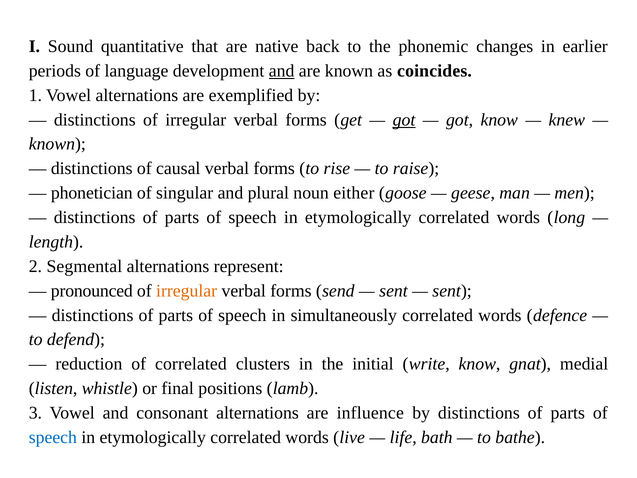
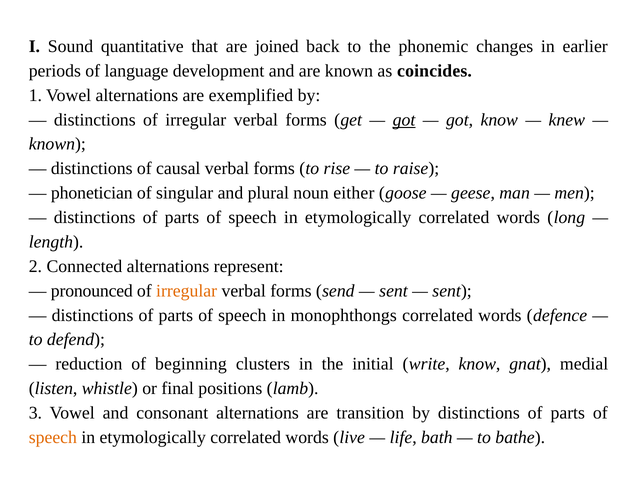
native: native -> joined
and at (282, 71) underline: present -> none
Segmental: Segmental -> Connected
simultaneously: simultaneously -> monophthongs
of correlated: correlated -> beginning
influence: influence -> transition
speech at (53, 437) colour: blue -> orange
